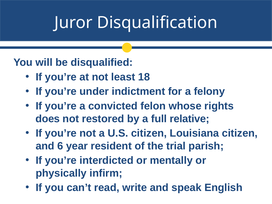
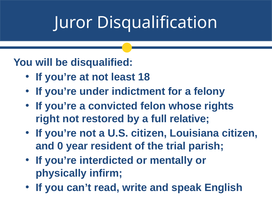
does: does -> right
6: 6 -> 0
